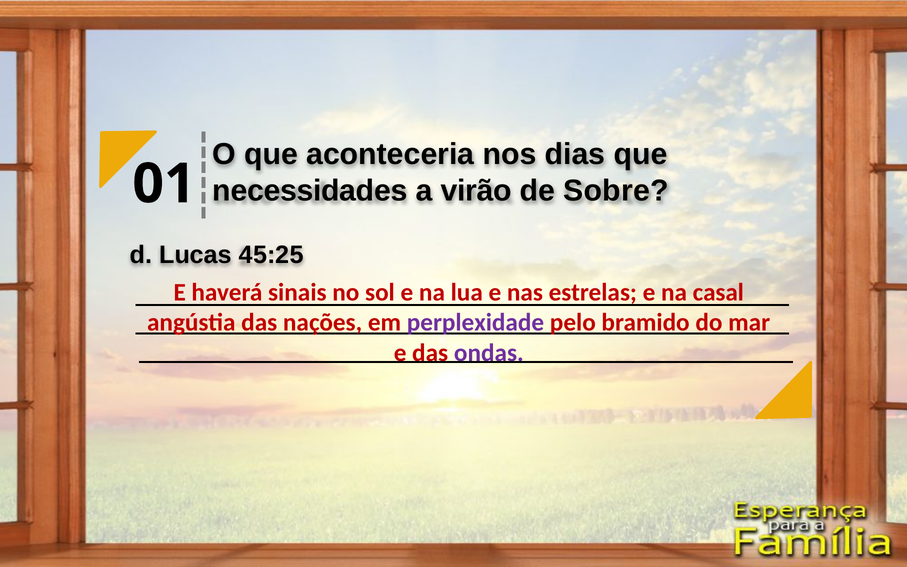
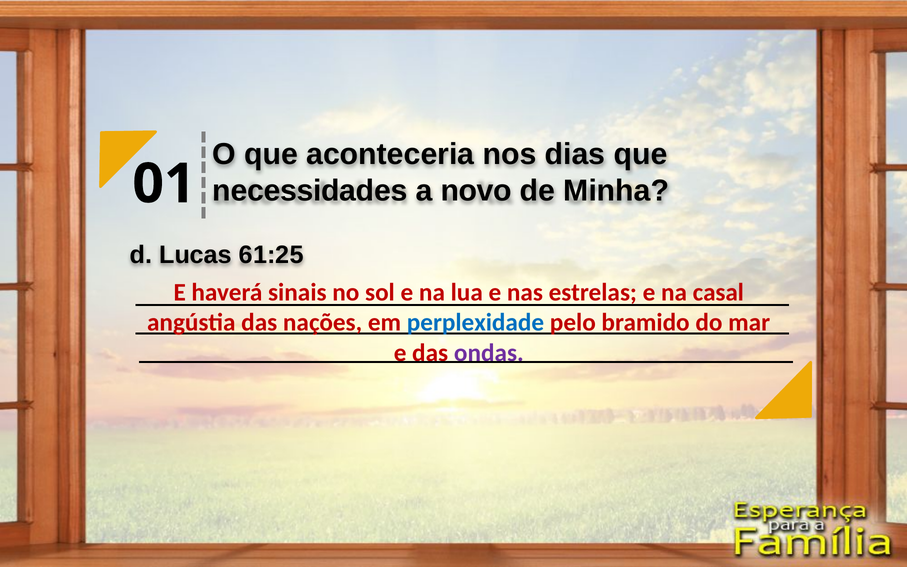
virão: virão -> novo
Sobre: Sobre -> Minha
45:25: 45:25 -> 61:25
perplexidade colour: purple -> blue
